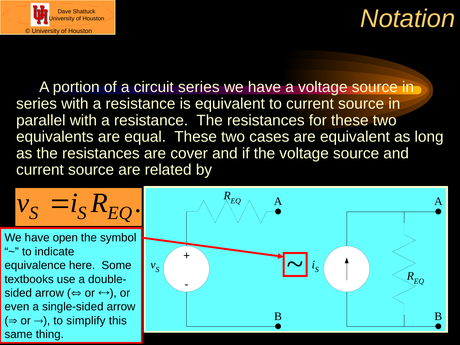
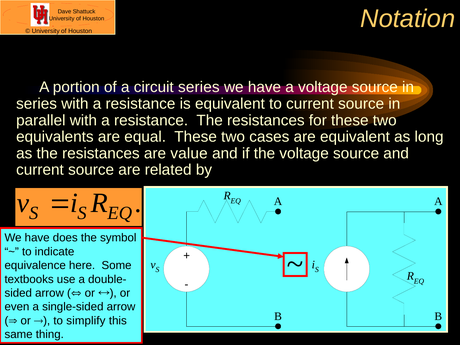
cover: cover -> value
open: open -> does
